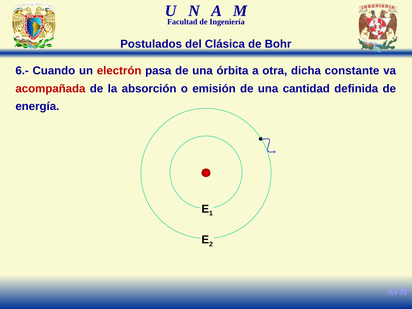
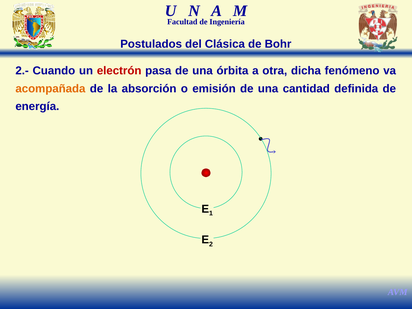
6.-: 6.- -> 2.-
constante: constante -> fenómeno
acompañada colour: red -> orange
